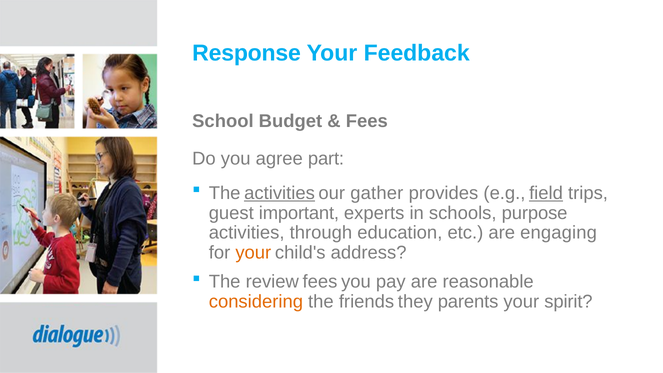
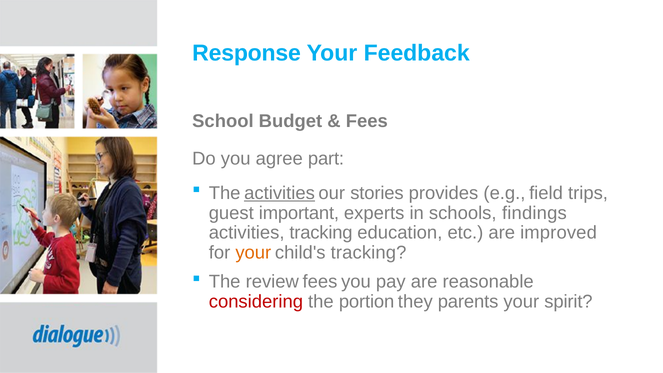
gather: gather -> stories
field underline: present -> none
purpose: purpose -> findings
activities through: through -> tracking
engaging: engaging -> improved
child's address: address -> tracking
considering colour: orange -> red
friends: friends -> portion
